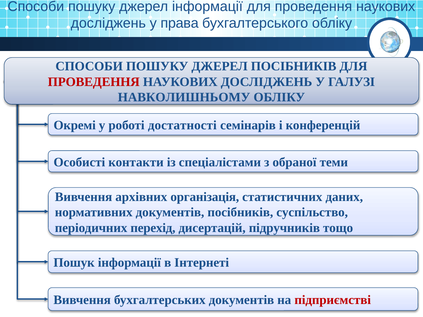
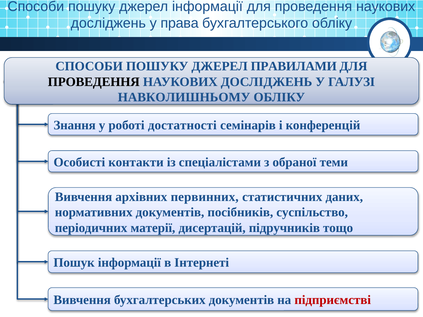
ДЖЕРЕЛ ПОСІБНИКІВ: ПОСІБНИКІВ -> ПРАВИЛАМИ
ПРОВЕДЕННЯ at (94, 82) colour: red -> black
Окремі: Окремі -> Знання
організація: організація -> первинних
перехід: перехід -> матерії
